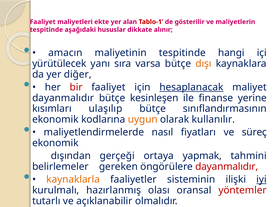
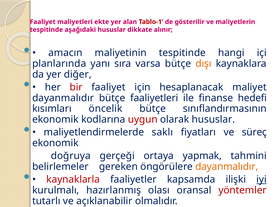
yürütülecek: yürütülecek -> planlarında
hesaplanacak underline: present -> none
kesinleşen: kesinleşen -> faaliyetleri
yerine: yerine -> hedefi
ulaşılıp: ulaşılıp -> öncelik
uygun colour: orange -> red
olarak kullanılır: kullanılır -> hususlar
nasıl: nasıl -> saklı
dışından: dışından -> doğruya
dayanmalıdır at (227, 167) colour: red -> orange
kaynaklarla colour: orange -> red
sisteminin: sisteminin -> kapsamda
